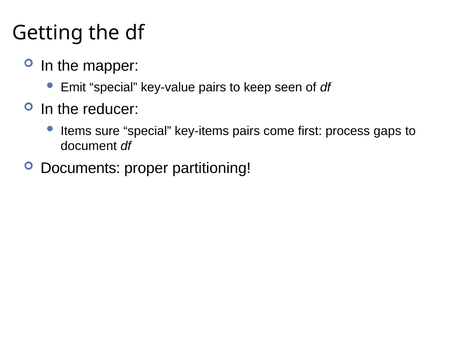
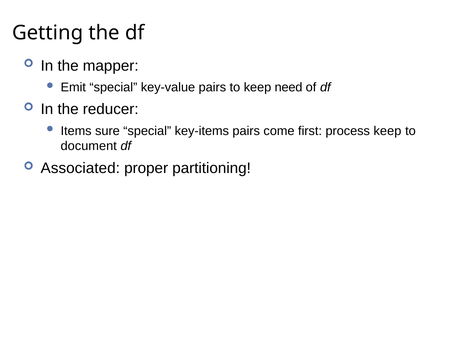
seen: seen -> need
process gaps: gaps -> keep
Documents: Documents -> Associated
